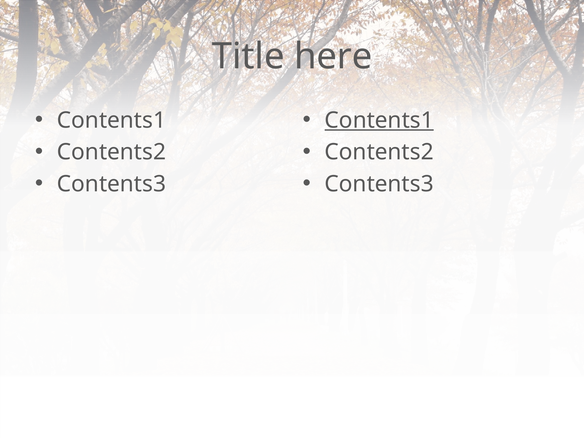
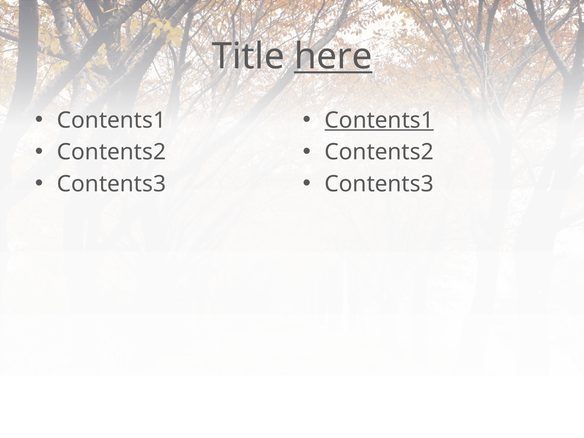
here underline: none -> present
